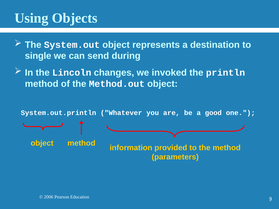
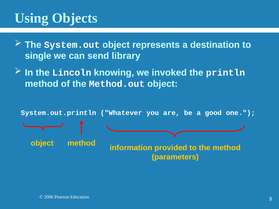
during: during -> library
changes: changes -> knowing
